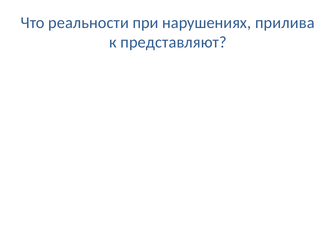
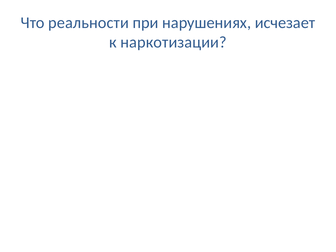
прилива: прилива -> исчезает
представляют: представляют -> наркотизации
